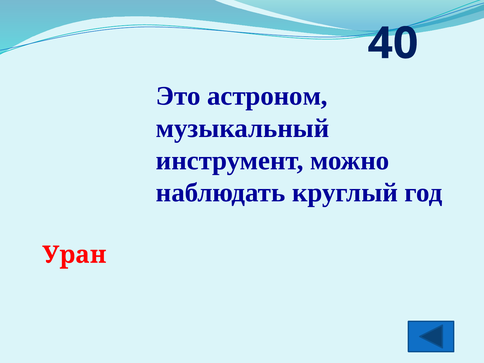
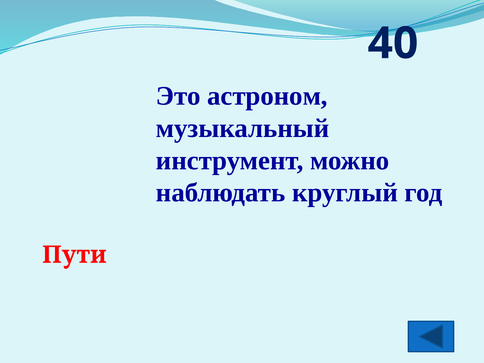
Уран: Уран -> Пути
